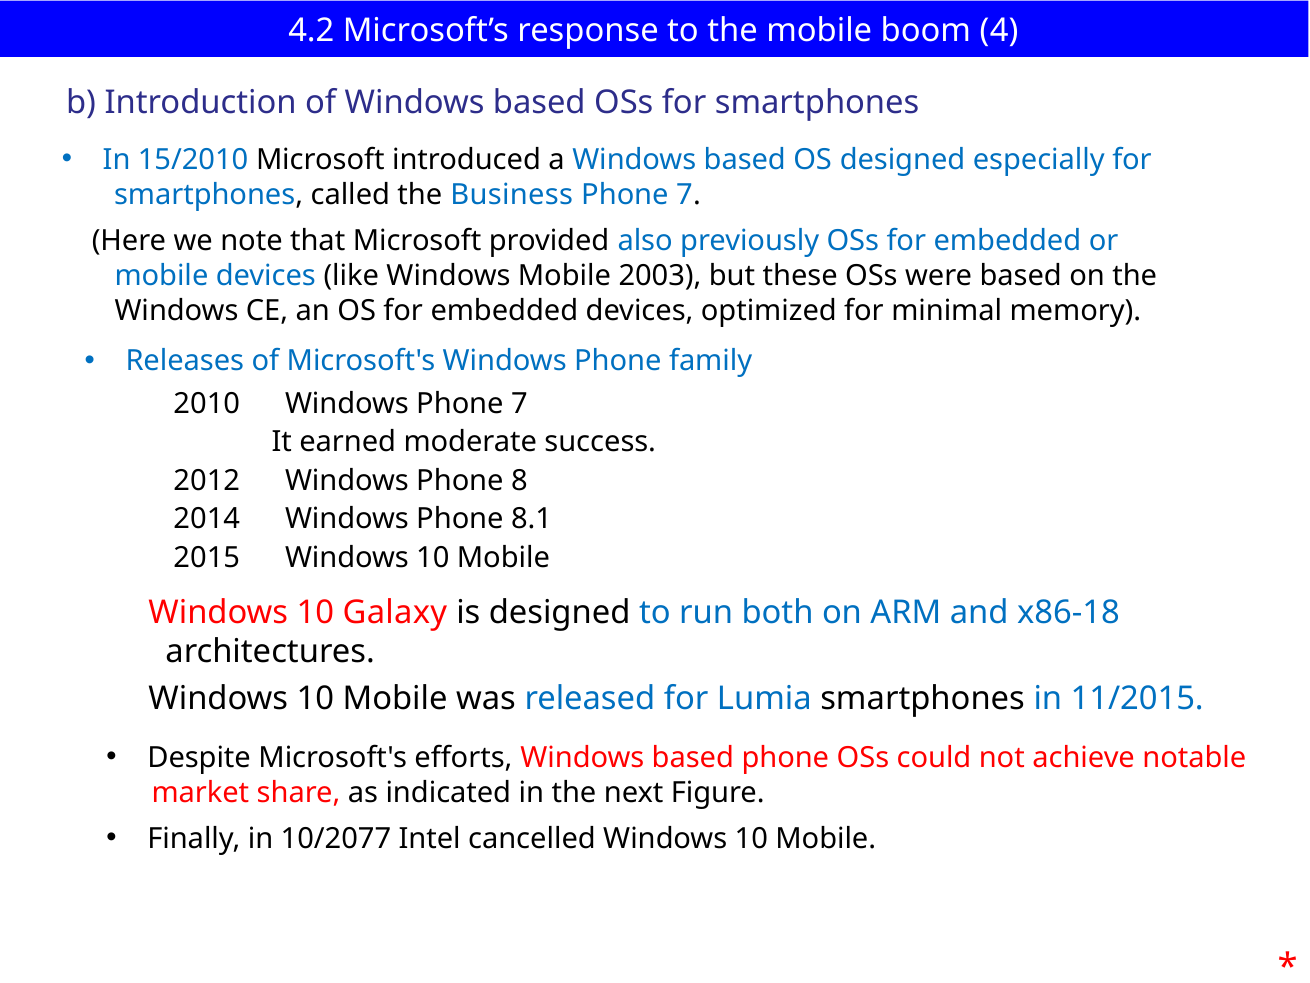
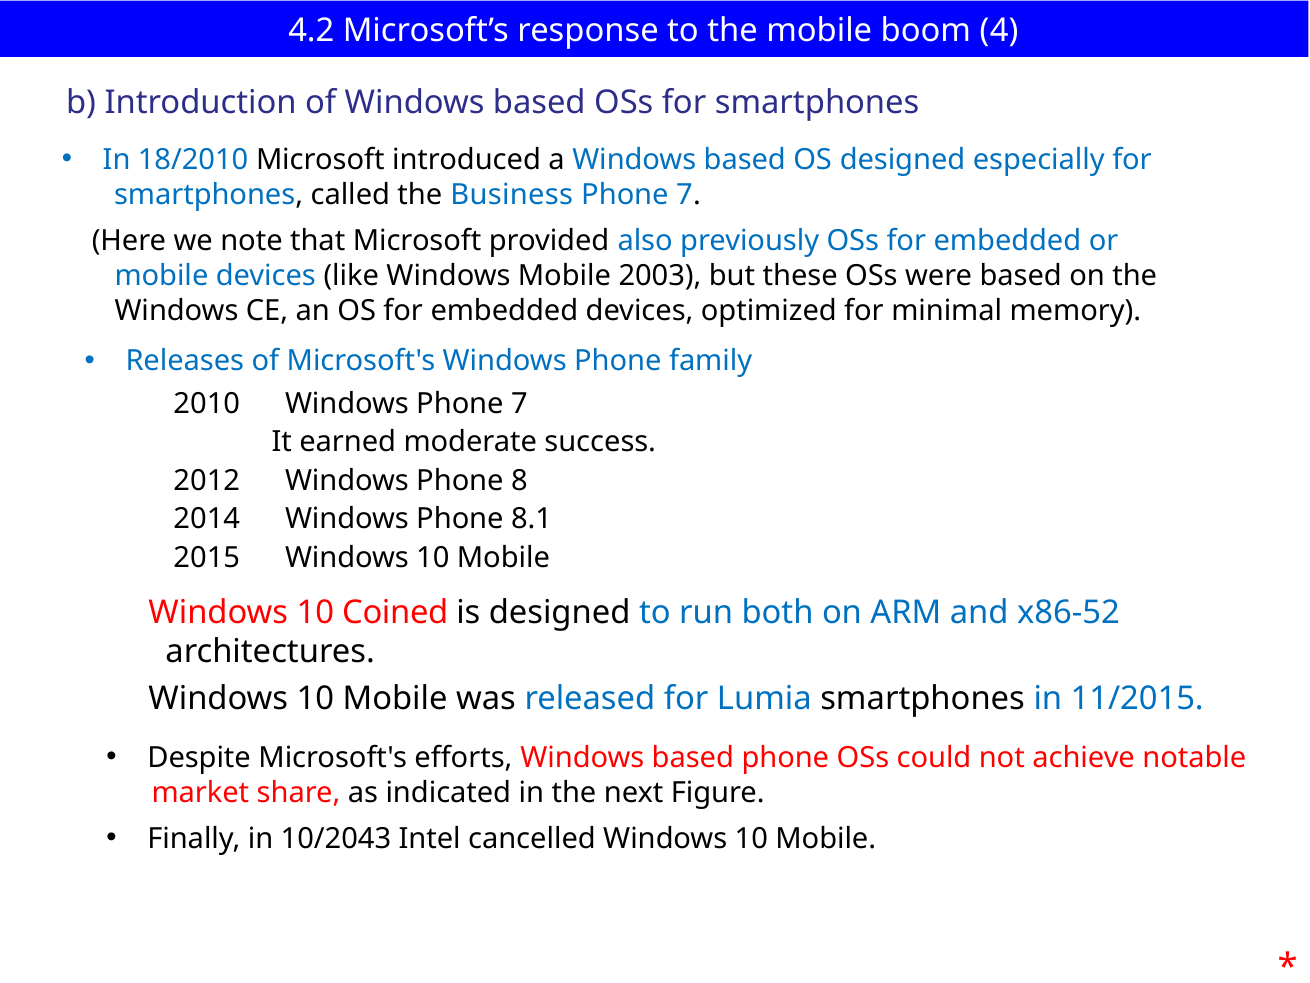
15/2010: 15/2010 -> 18/2010
Galaxy: Galaxy -> Coined
x86-18: x86-18 -> x86-52
10/2077: 10/2077 -> 10/2043
